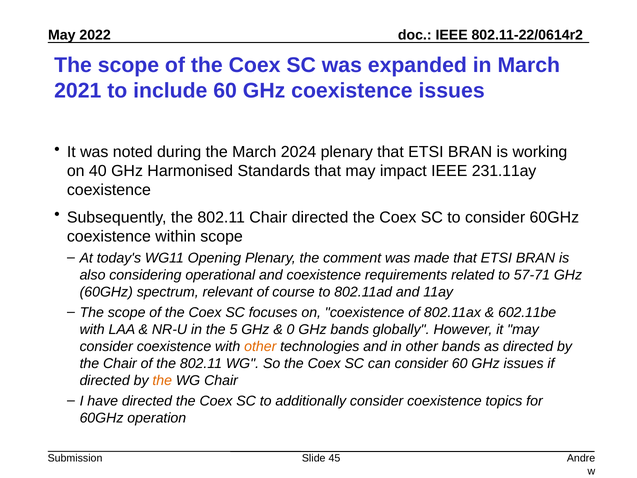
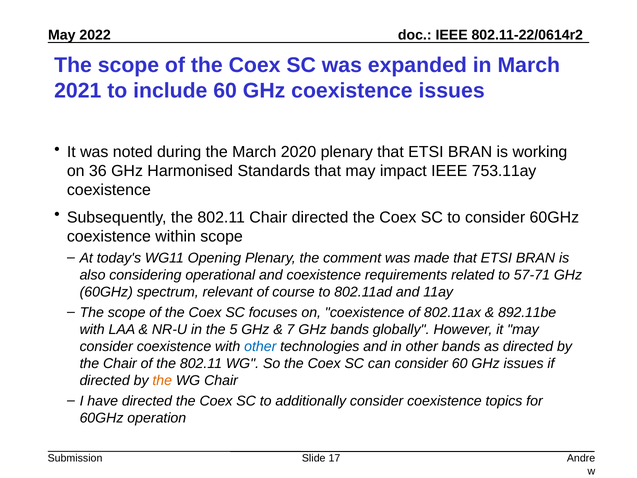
2024: 2024 -> 2020
40: 40 -> 36
231.11ay: 231.11ay -> 753.11ay
602.11be: 602.11be -> 892.11be
0: 0 -> 7
other at (260, 346) colour: orange -> blue
45: 45 -> 17
